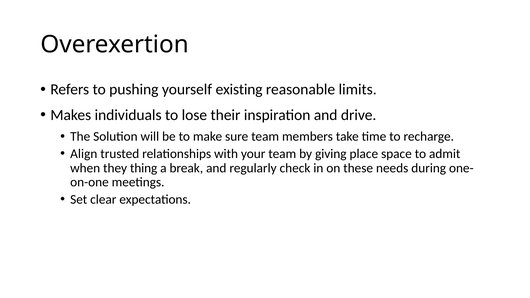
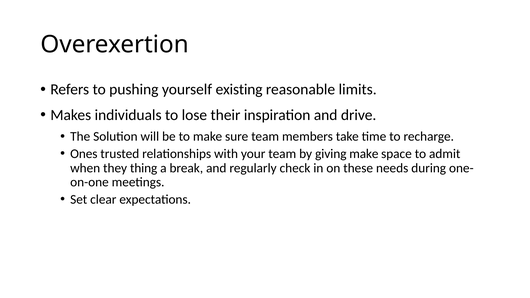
Align: Align -> Ones
giving place: place -> make
